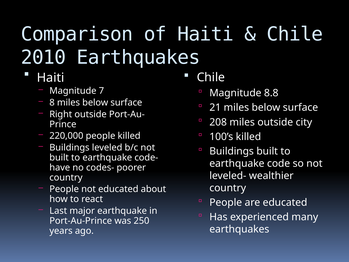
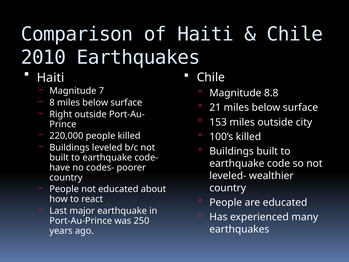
208: 208 -> 153
